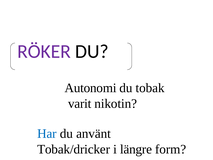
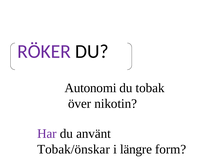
varit: varit -> över
Har colour: blue -> purple
Tobak/dricker: Tobak/dricker -> Tobak/önskar
